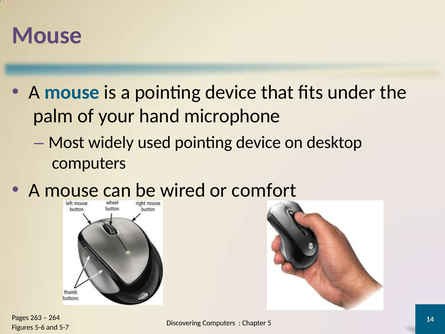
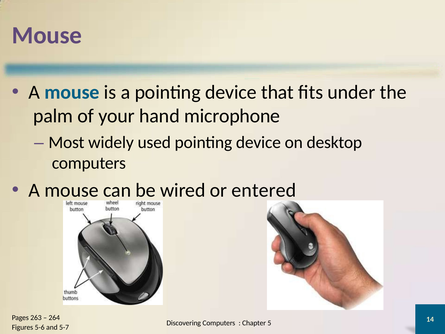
comfort: comfort -> entered
